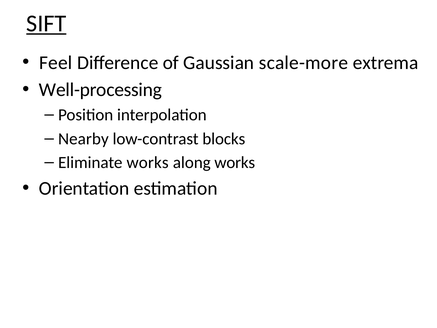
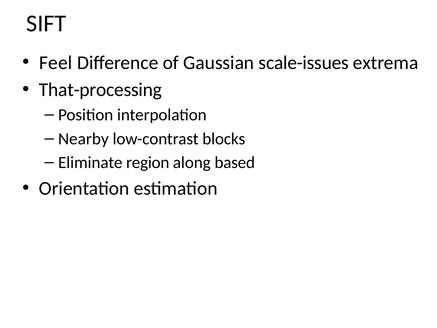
SIFT underline: present -> none
scale-more: scale-more -> scale-issues
Well-processing: Well-processing -> That-processing
Eliminate works: works -> region
along works: works -> based
